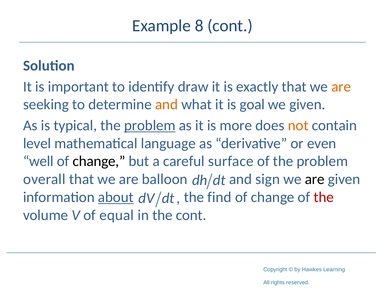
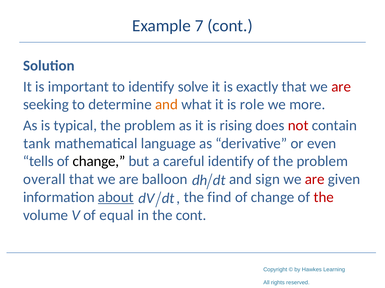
8: 8 -> 7
draw: draw -> solve
are at (341, 87) colour: orange -> red
goal: goal -> role
we given: given -> more
problem at (150, 126) underline: present -> none
more: more -> rising
not colour: orange -> red
level: level -> tank
well: well -> tells
careful surface: surface -> identify
are at (315, 180) colour: black -> red
